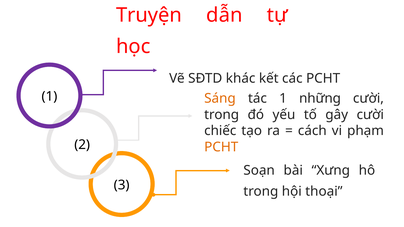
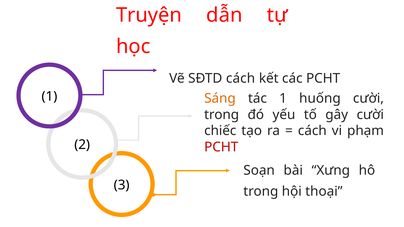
SĐTD khác: khác -> cách
những: những -> huống
PCHT at (221, 147) colour: orange -> red
